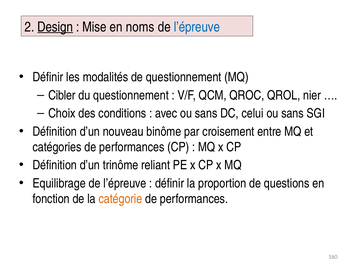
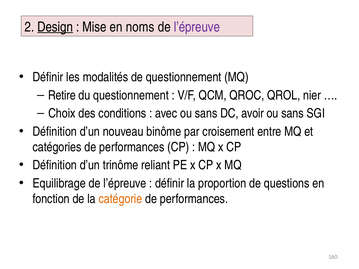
l’épreuve at (197, 27) colour: blue -> purple
Cibler: Cibler -> Retire
celui: celui -> avoir
